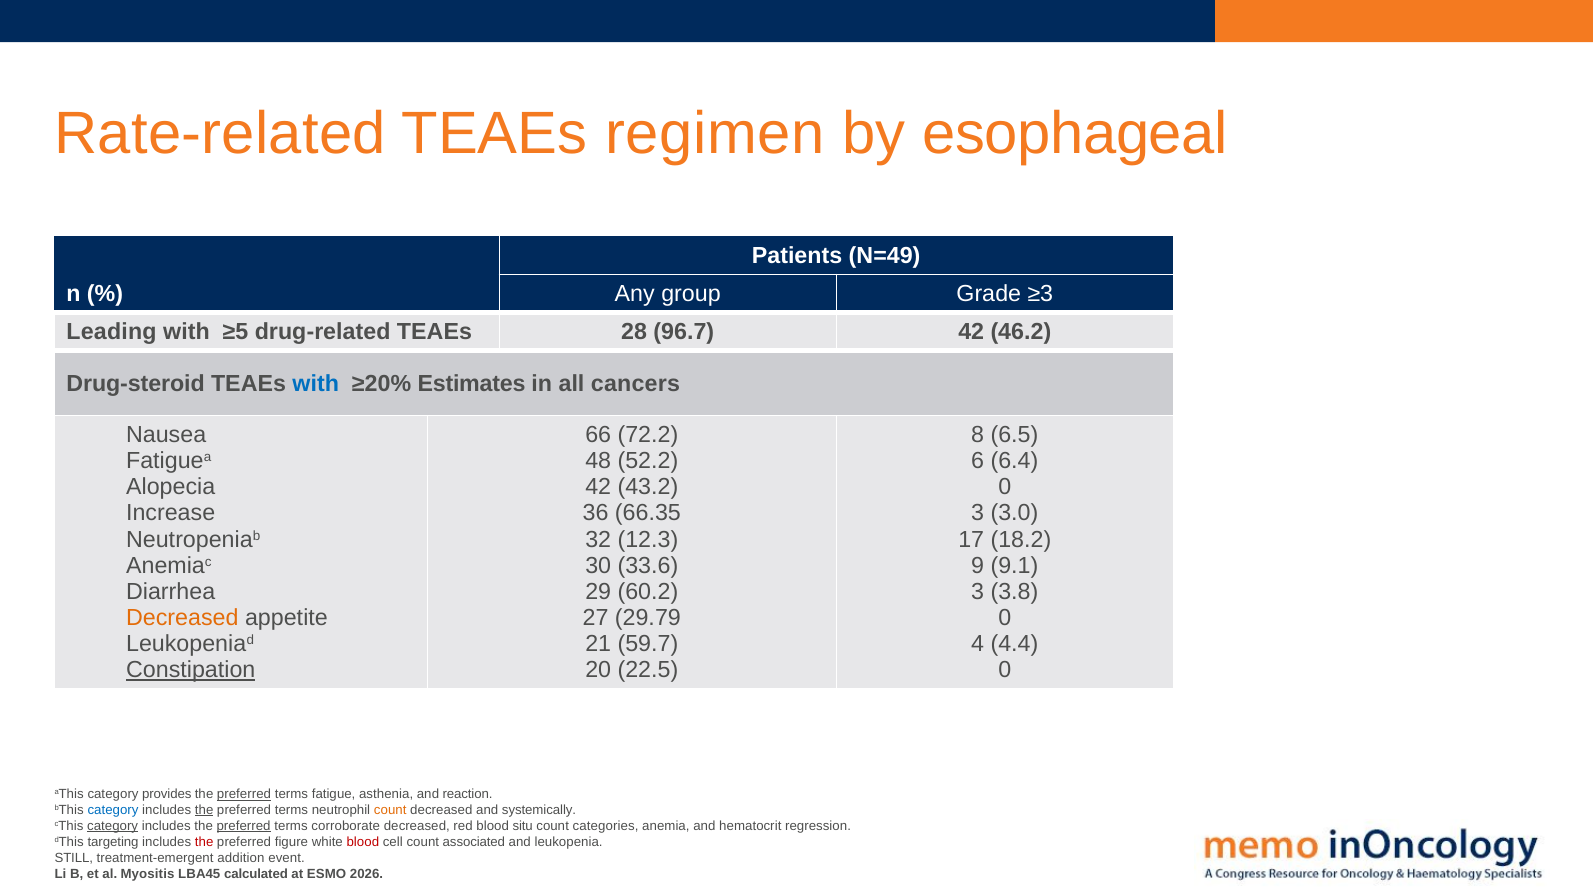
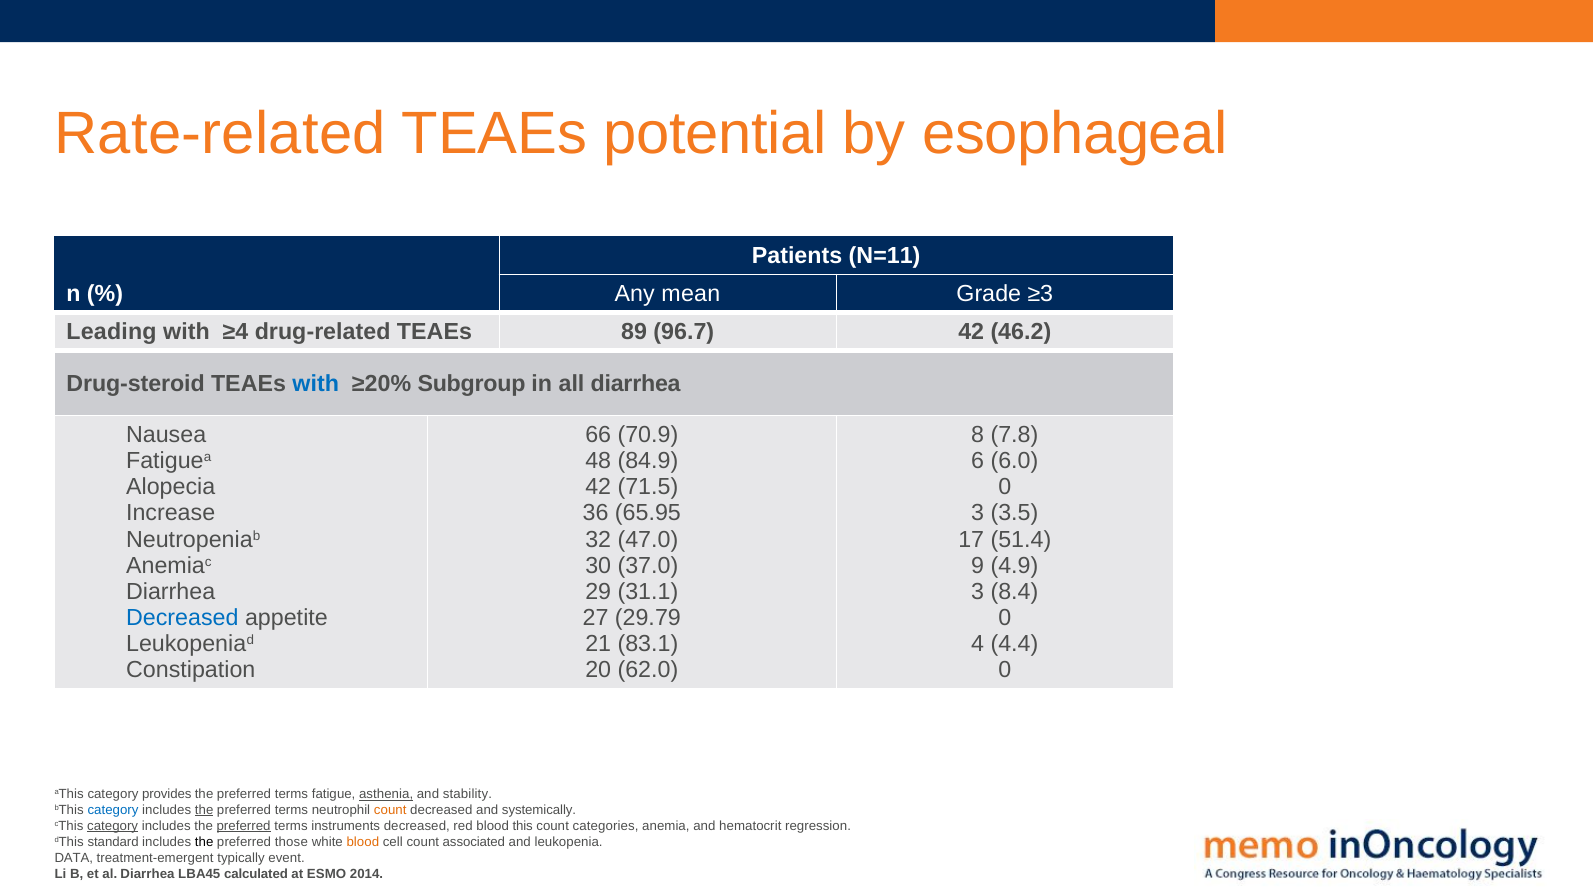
regimen: regimen -> potential
N=49: N=49 -> N=11
group: group -> mean
≥5: ≥5 -> ≥4
28: 28 -> 89
Estimates: Estimates -> Subgroup
all cancers: cancers -> diarrhea
72.2: 72.2 -> 70.9
6.5: 6.5 -> 7.8
52.2: 52.2 -> 84.9
6.4: 6.4 -> 6.0
43.2: 43.2 -> 71.5
66.35: 66.35 -> 65.95
3.0: 3.0 -> 3.5
12.3: 12.3 -> 47.0
18.2: 18.2 -> 51.4
33.6: 33.6 -> 37.0
9.1: 9.1 -> 4.9
60.2: 60.2 -> 31.1
3.8: 3.8 -> 8.4
Decreased at (182, 618) colour: orange -> blue
59.7: 59.7 -> 83.1
Constipation underline: present -> none
22.5: 22.5 -> 62.0
preferred at (244, 794) underline: present -> none
asthenia underline: none -> present
reaction: reaction -> stability
corroborate: corroborate -> instruments
situ: situ -> this
targeting: targeting -> standard
the at (204, 842) colour: red -> black
figure: figure -> those
blood at (363, 842) colour: red -> orange
STILL: STILL -> DATA
addition: addition -> typically
al Myositis: Myositis -> Diarrhea
2026: 2026 -> 2014
